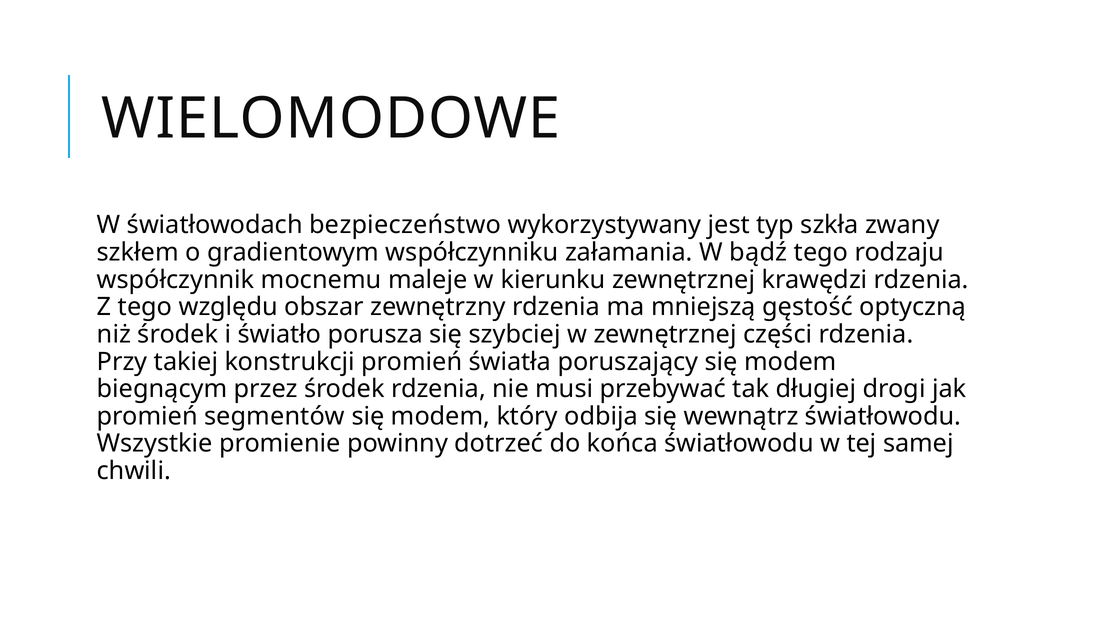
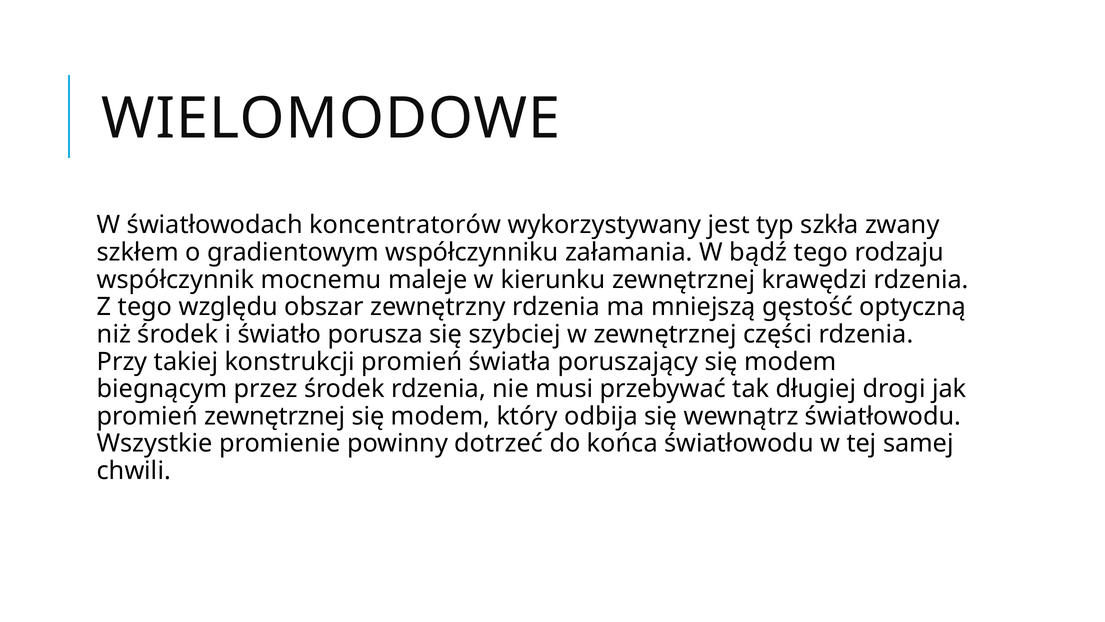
bezpieczeństwo: bezpieczeństwo -> koncentratorów
promień segmentów: segmentów -> zewnętrznej
